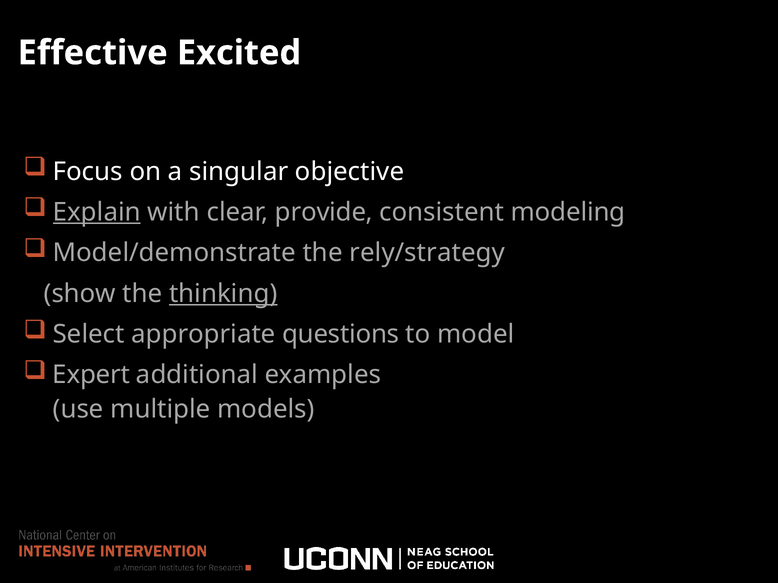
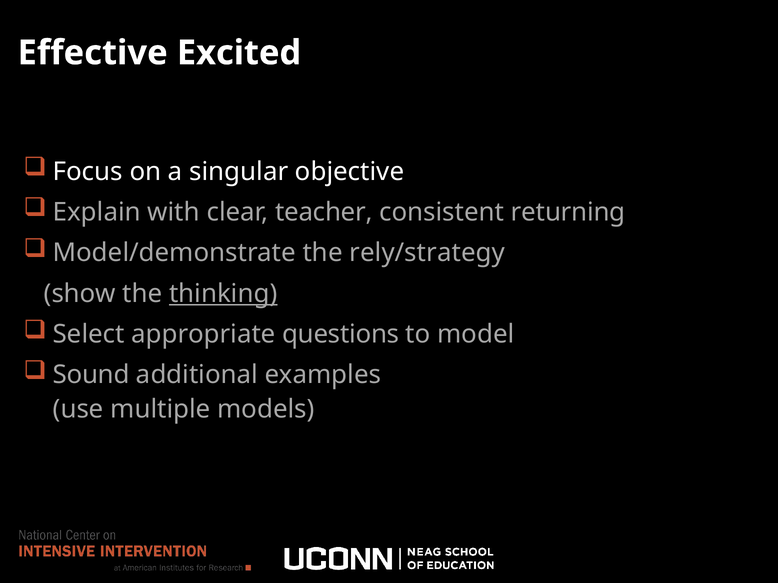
Explain underline: present -> none
provide: provide -> teacher
modeling: modeling -> returning
Expert: Expert -> Sound
